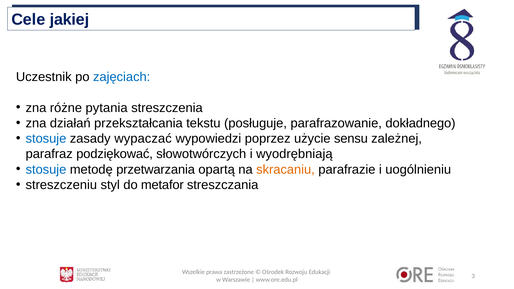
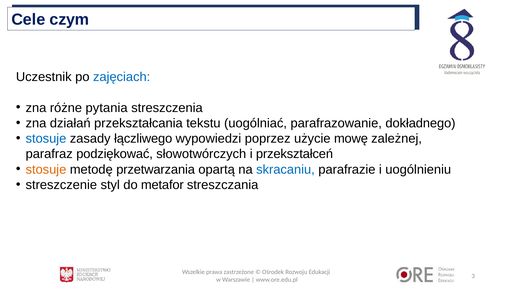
jakiej: jakiej -> czym
posługuje: posługuje -> uogólniać
wypaczać: wypaczać -> łączliwego
sensu: sensu -> mowę
wyodrębniają: wyodrębniają -> przekształceń
stosuje at (46, 170) colour: blue -> orange
skracaniu colour: orange -> blue
streszczeniu: streszczeniu -> streszczenie
